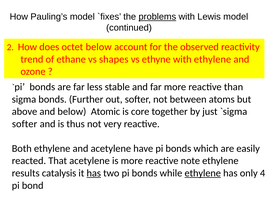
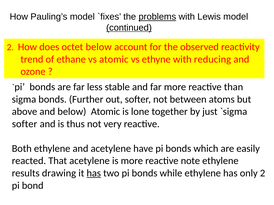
continued underline: none -> present
vs shapes: shapes -> atomic
with ethylene: ethylene -> reducing
core: core -> lone
catalysis: catalysis -> drawing
ethylene at (203, 174) underline: present -> none
only 4: 4 -> 2
